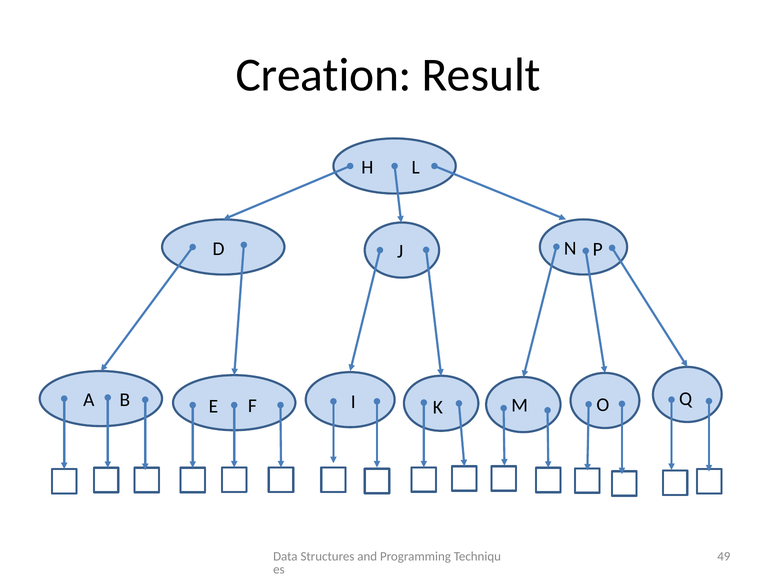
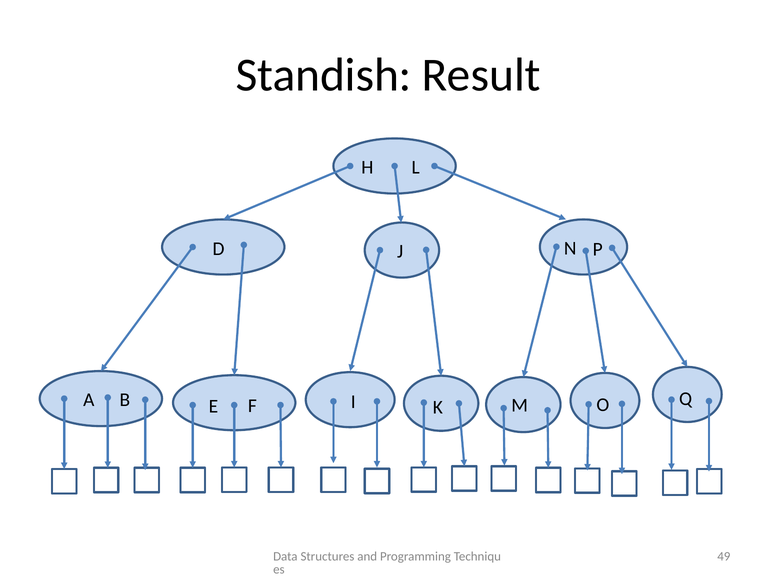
Creation: Creation -> Standish
